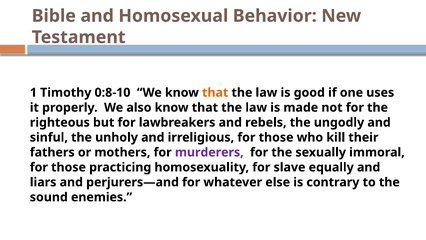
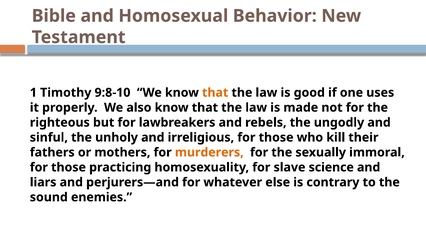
0:8-10: 0:8-10 -> 9:8-10
murderers colour: purple -> orange
equally: equally -> science
